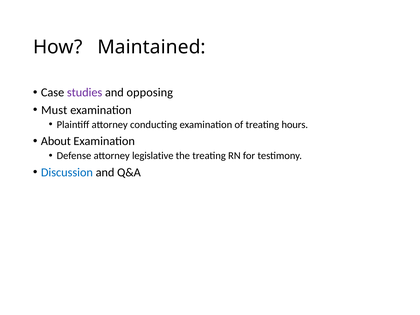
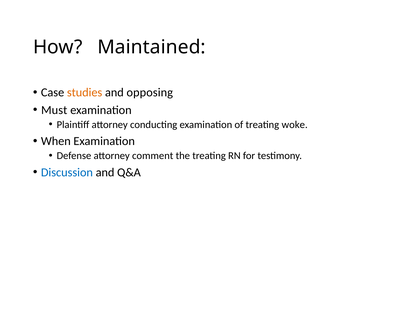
studies colour: purple -> orange
hours: hours -> woke
About: About -> When
legislative: legislative -> comment
